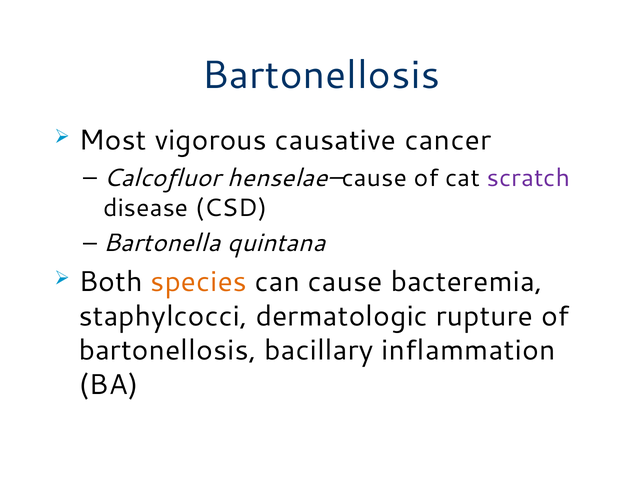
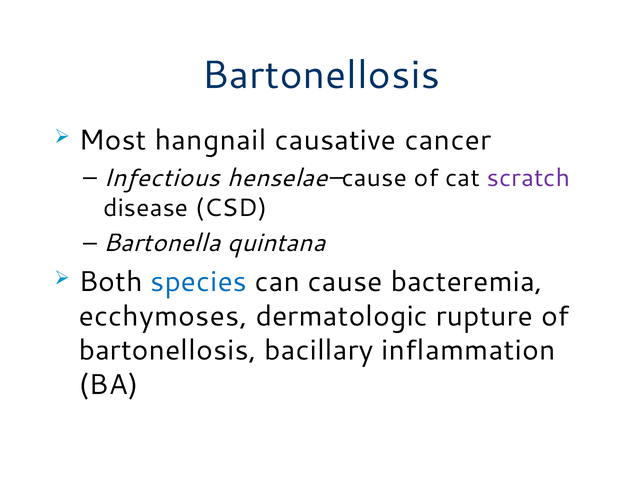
vigorous: vigorous -> hangnail
Calcofluor: Calcofluor -> Infectious
species colour: orange -> blue
staphylcocci: staphylcocci -> ecchymoses
